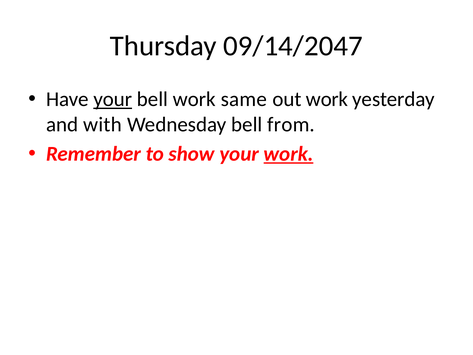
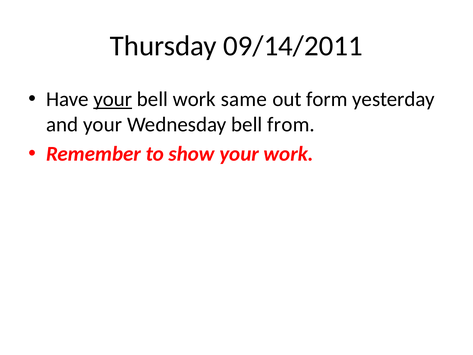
09/14/2047: 09/14/2047 -> 09/14/2011
out work: work -> form
and with: with -> your
work at (289, 154) underline: present -> none
